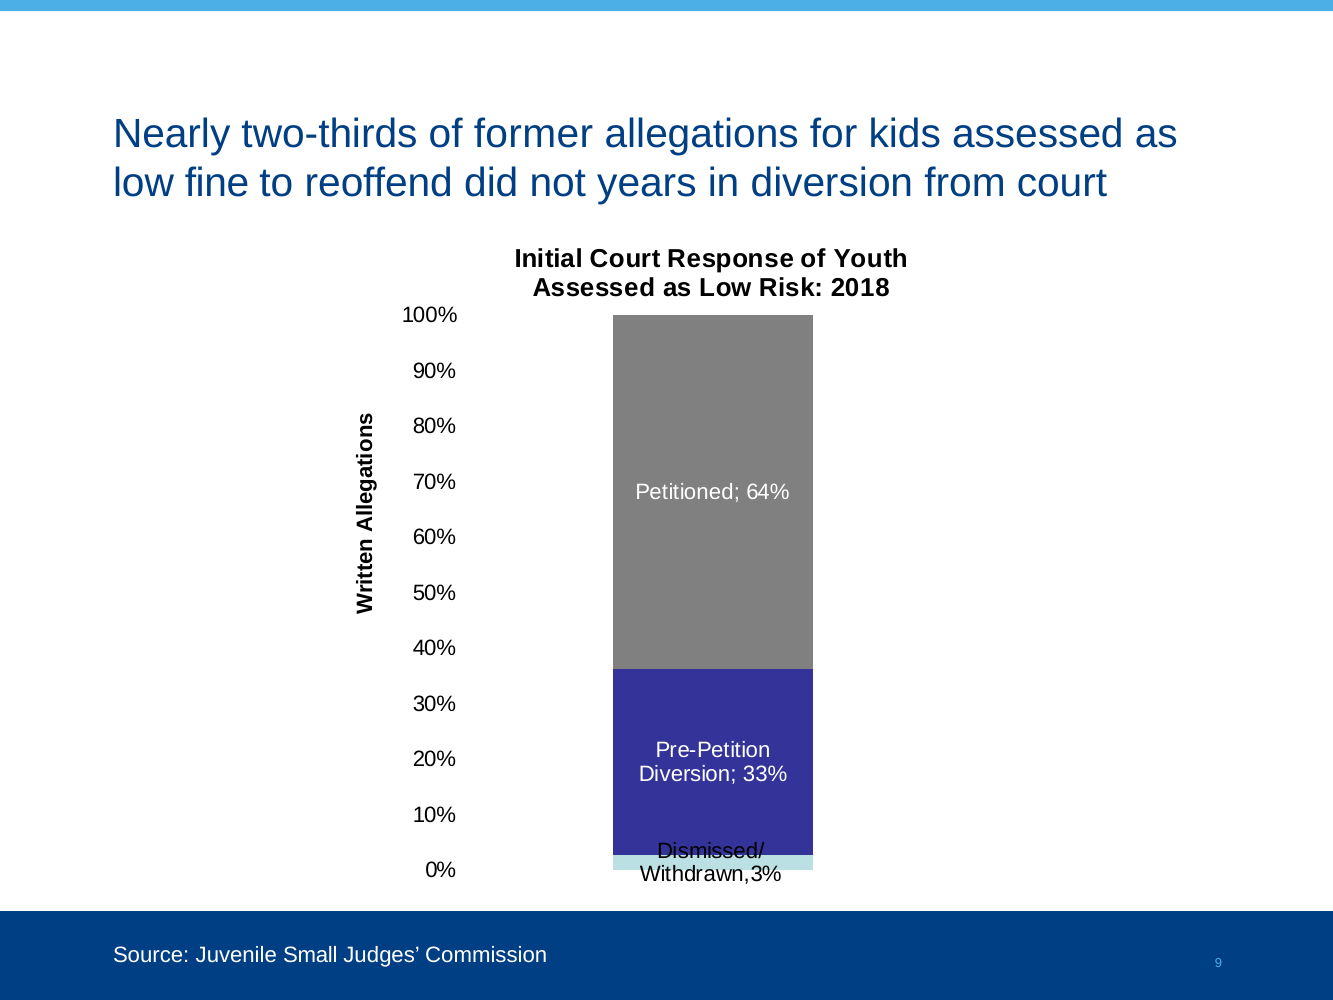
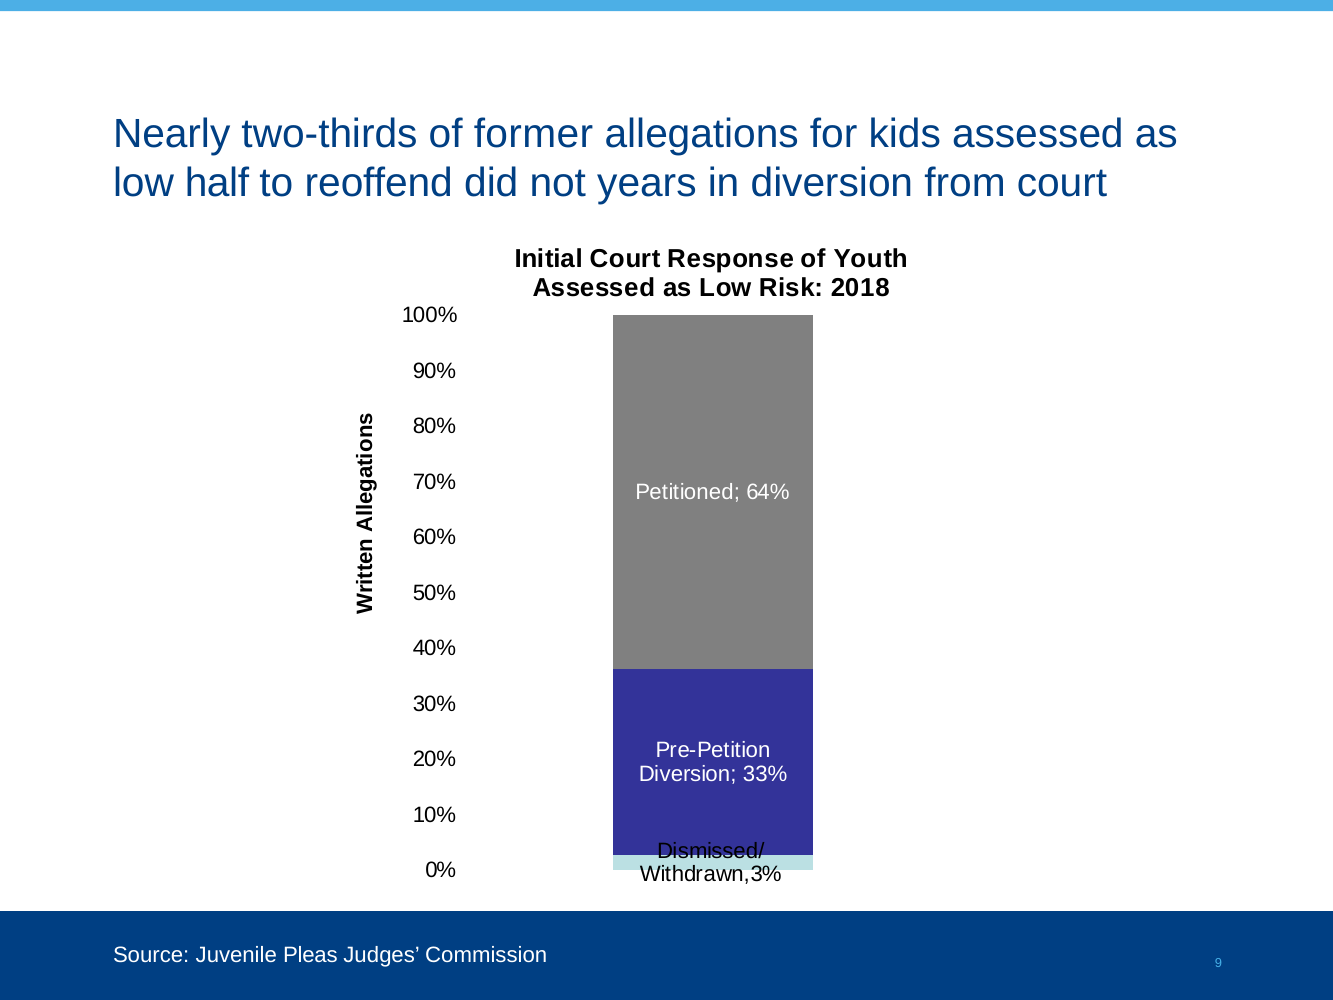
fine: fine -> half
Small: Small -> Pleas
